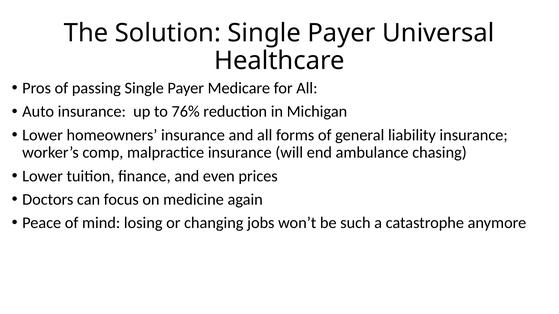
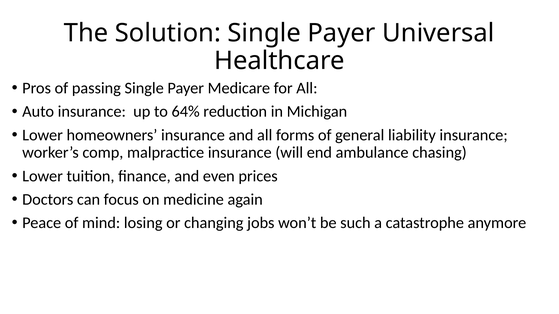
76%: 76% -> 64%
